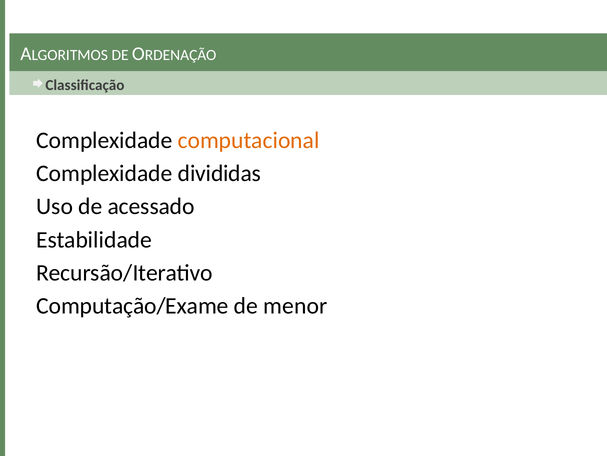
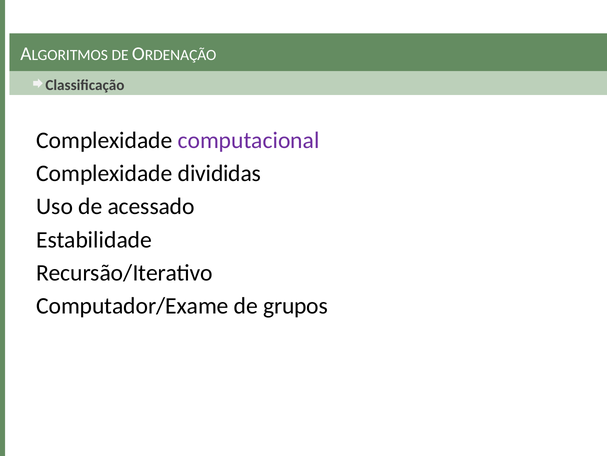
computacional colour: orange -> purple
Computação/Exame: Computação/Exame -> Computador/Exame
menor: menor -> grupos
